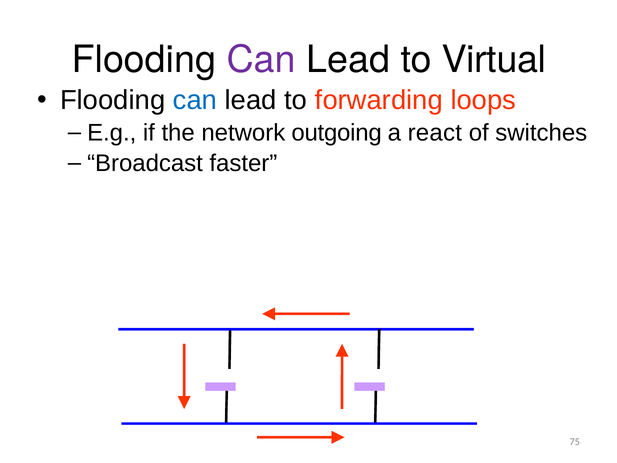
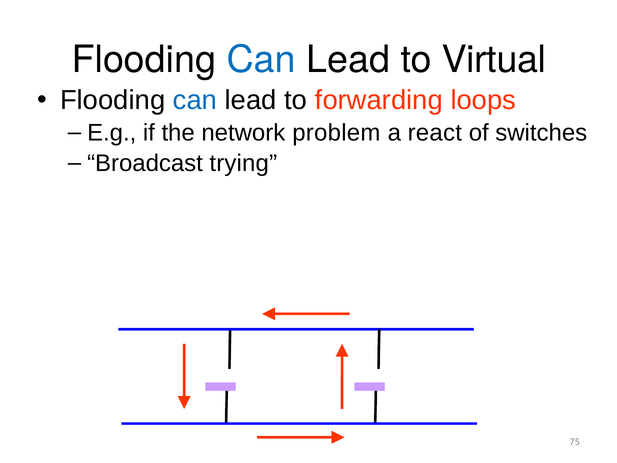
Can at (261, 60) colour: purple -> blue
outgoing: outgoing -> problem
faster: faster -> trying
